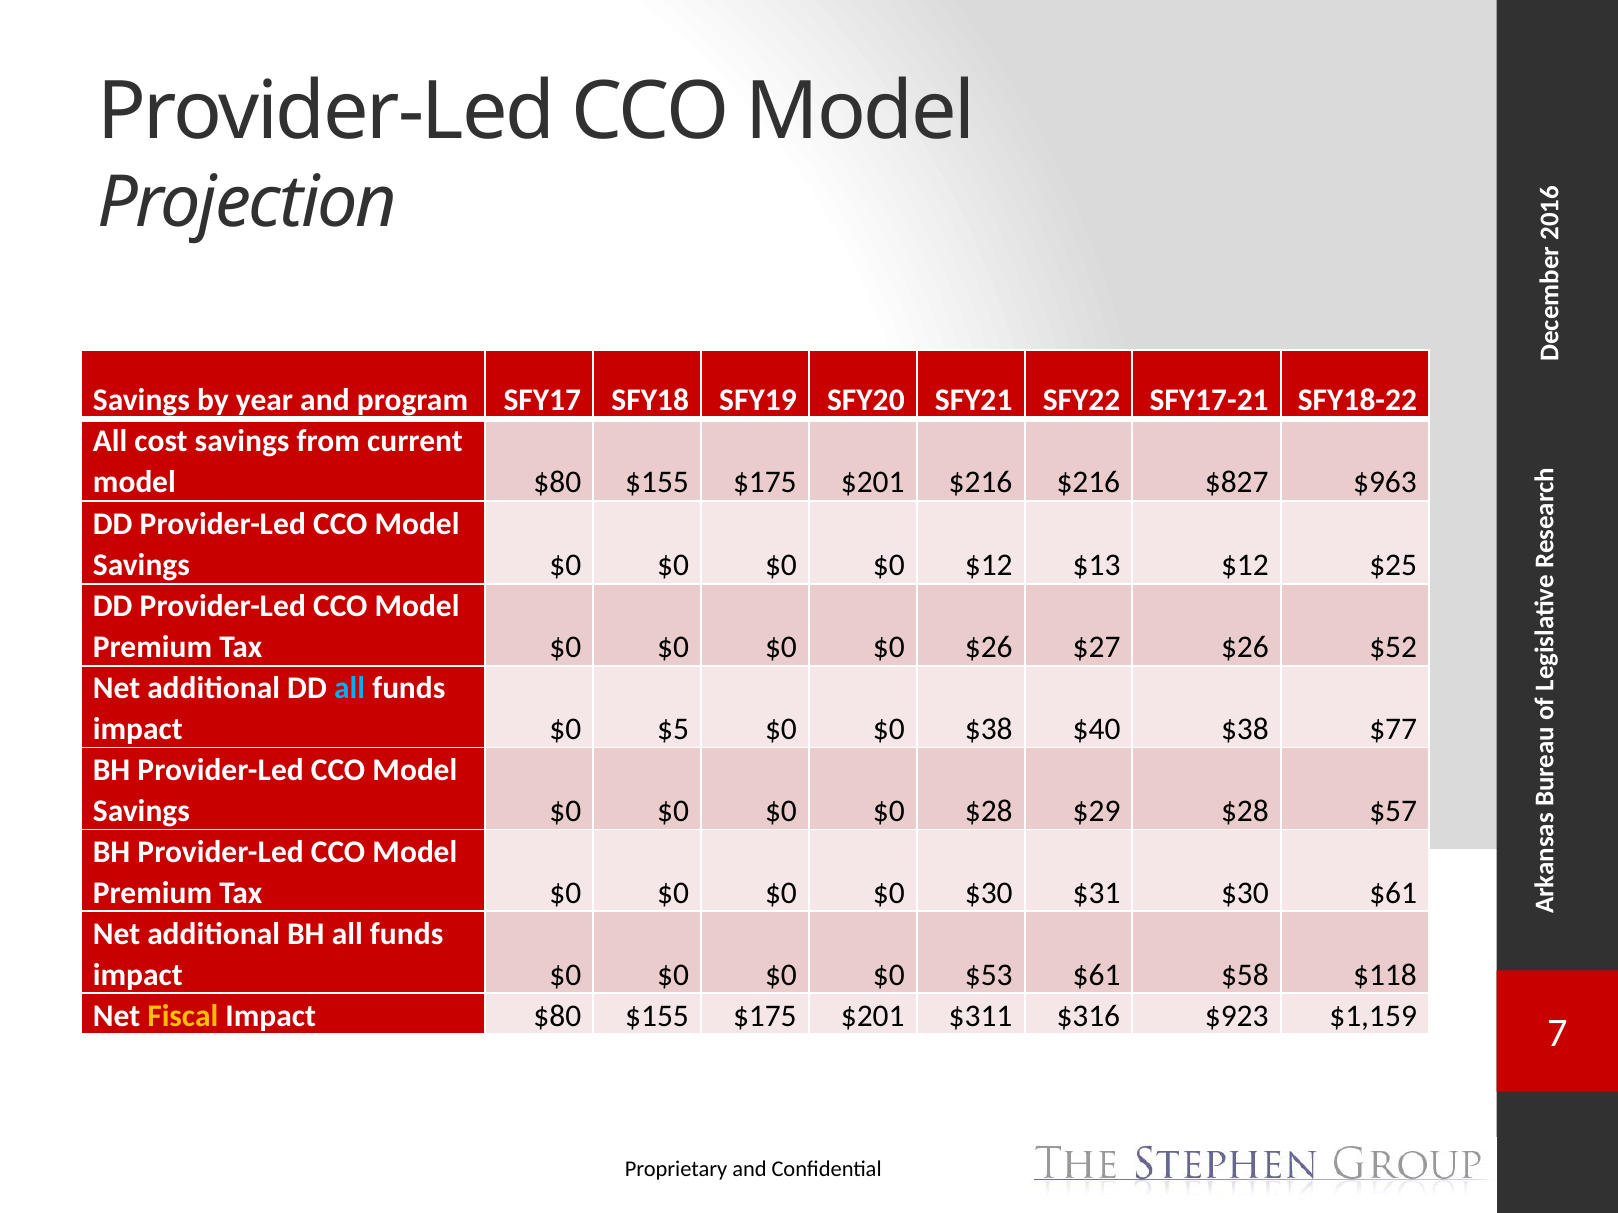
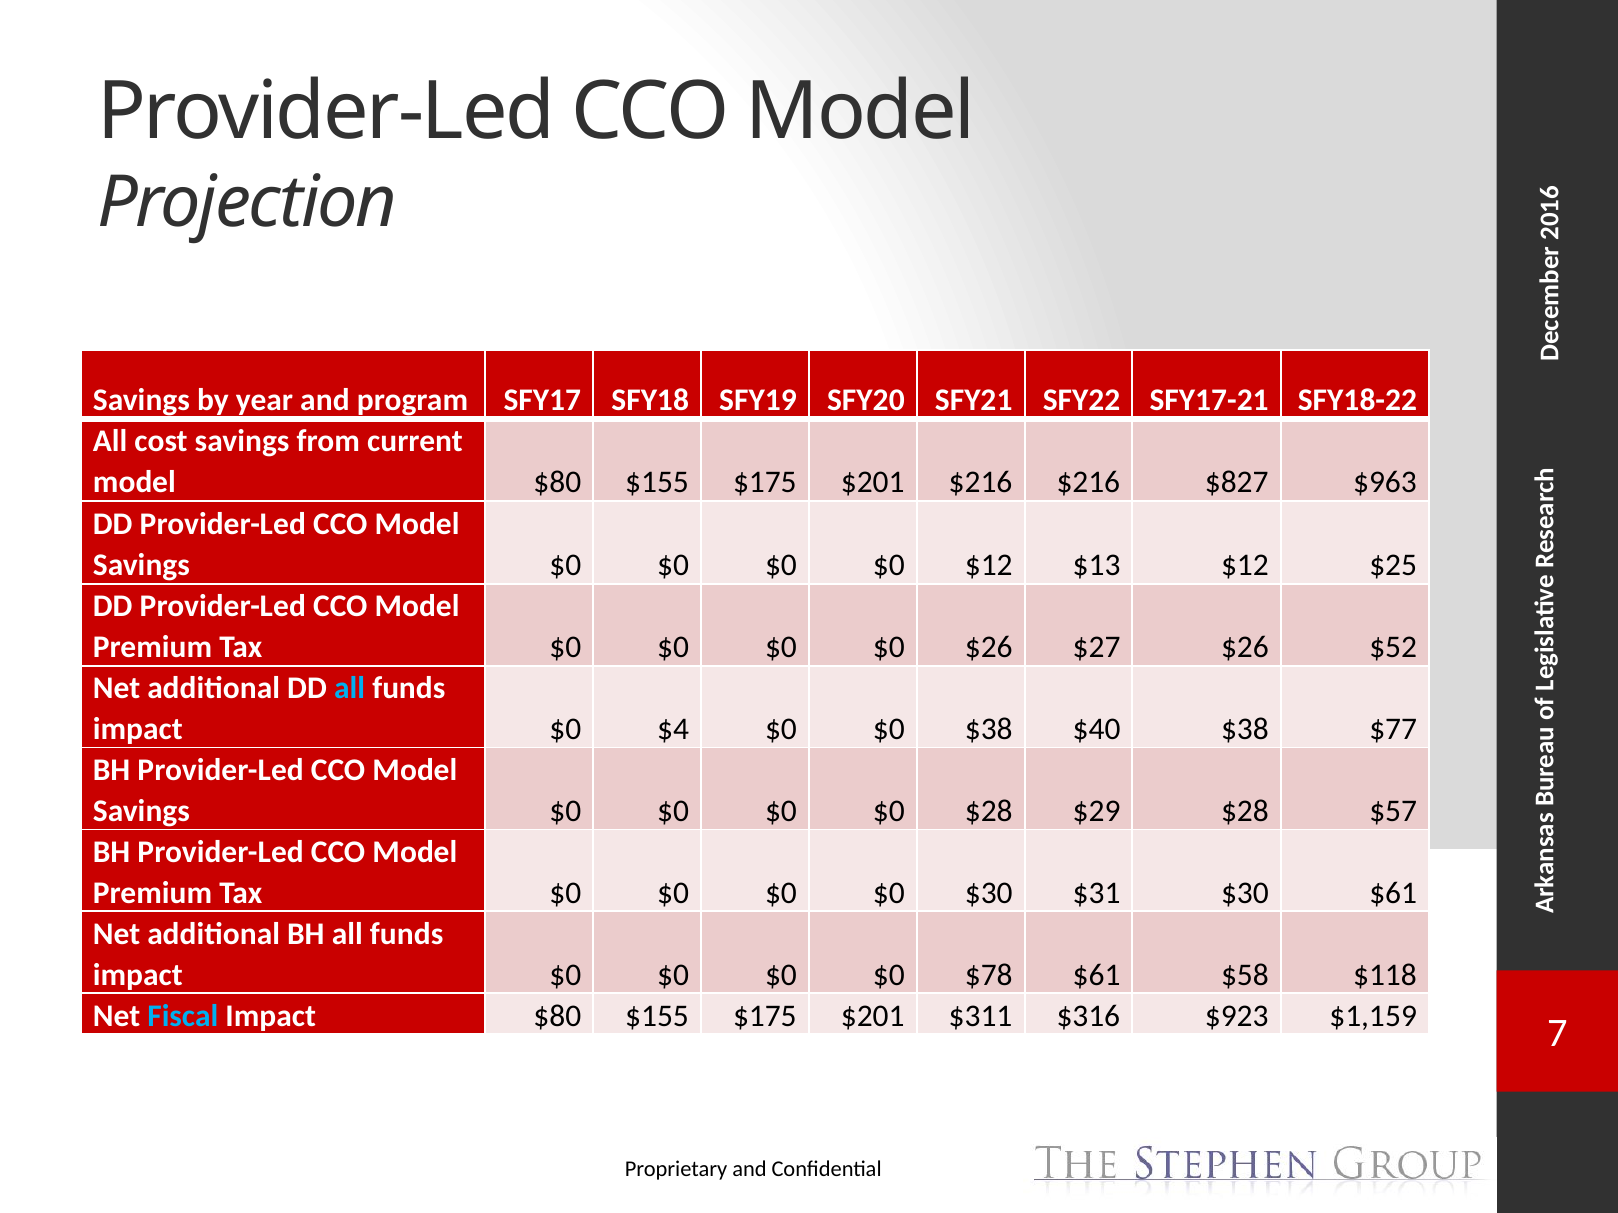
$5: $5 -> $4
$53: $53 -> $78
Fiscal colour: yellow -> light blue
